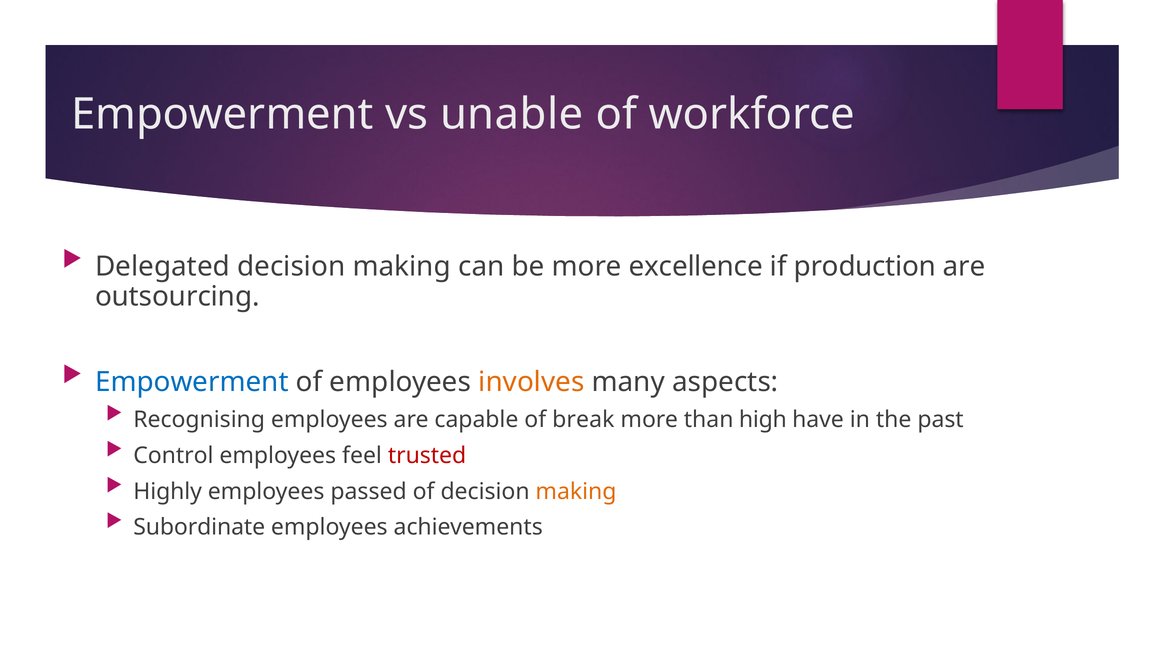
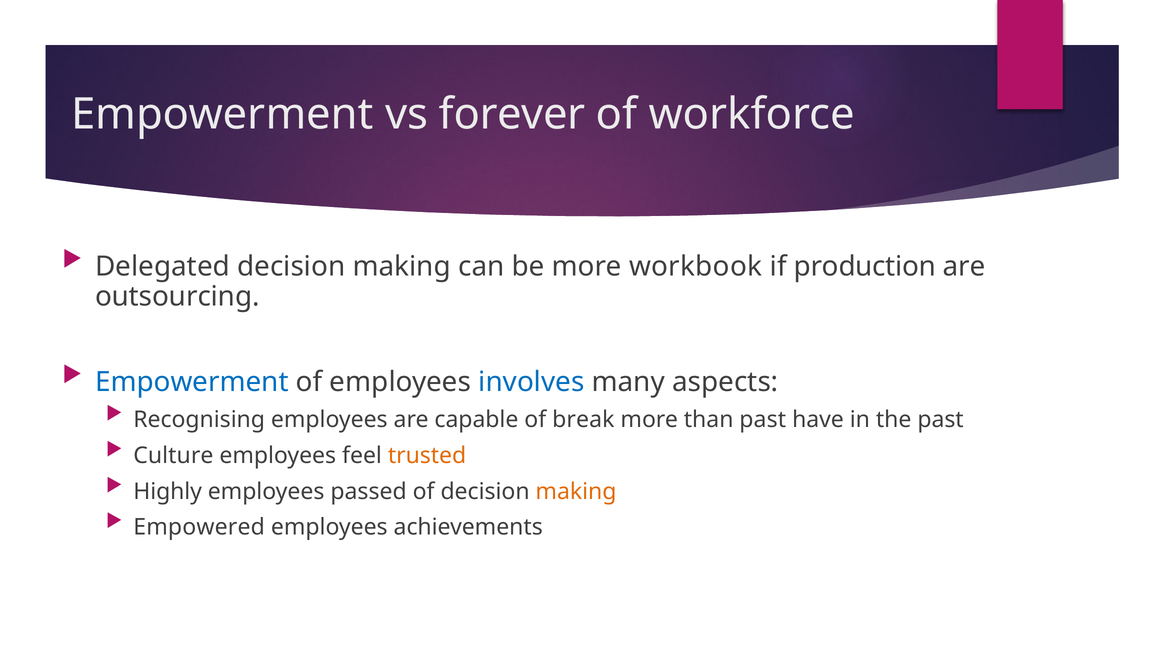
unable: unable -> forever
excellence: excellence -> workbook
involves colour: orange -> blue
than high: high -> past
Control: Control -> Culture
trusted colour: red -> orange
Subordinate: Subordinate -> Empowered
